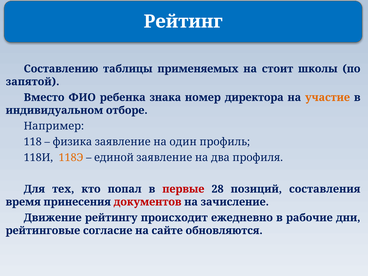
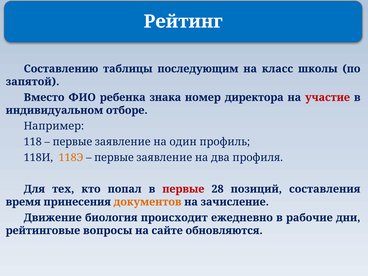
применяемых: применяемых -> последующим
стоит: стоит -> класс
участие colour: orange -> red
физика at (72, 142): физика -> первые
единой at (114, 158): единой -> первые
документов colour: red -> orange
рейтингу: рейтингу -> биология
согласие: согласие -> вопросы
